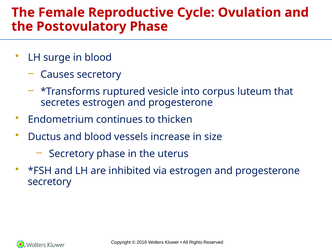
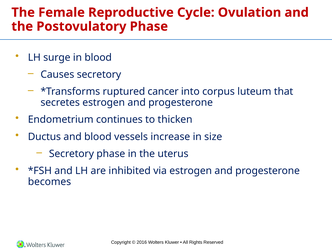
vesicle: vesicle -> cancer
secretory at (50, 182): secretory -> becomes
